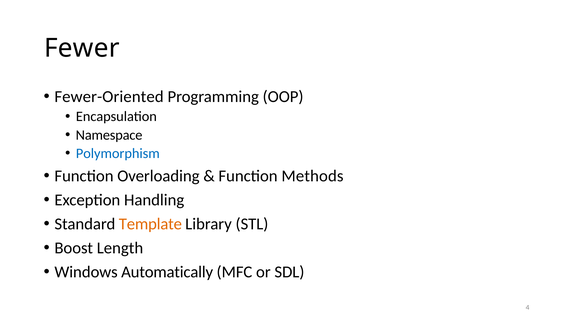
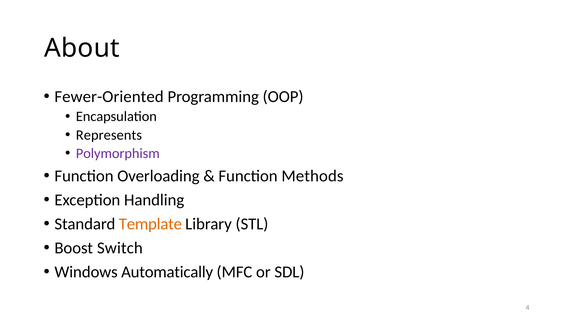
Fewer: Fewer -> About
Namespace: Namespace -> Represents
Polymorphism colour: blue -> purple
Length: Length -> Switch
